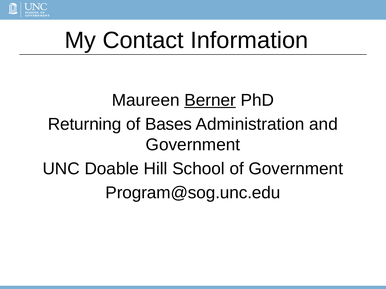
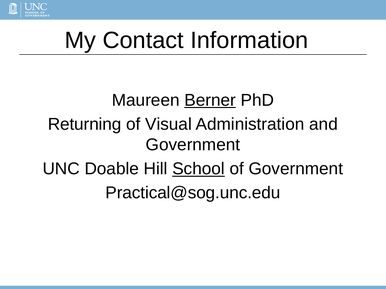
Bases: Bases -> Visual
School underline: none -> present
Program@sog.unc.edu: Program@sog.unc.edu -> Practical@sog.unc.edu
